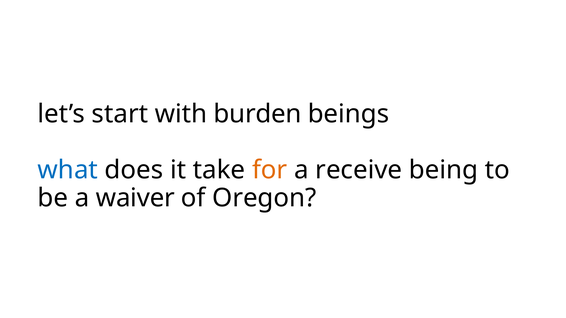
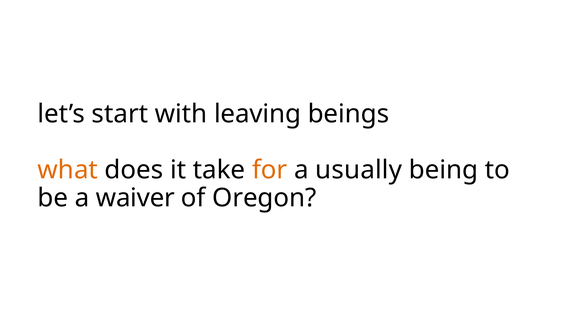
burden: burden -> leaving
what colour: blue -> orange
receive: receive -> usually
